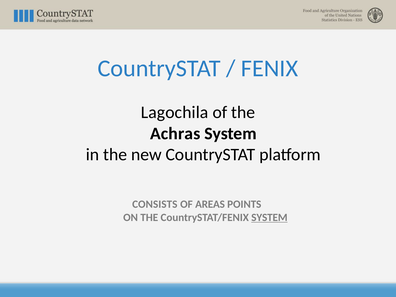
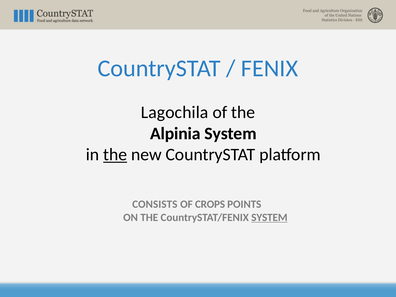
Achras: Achras -> Alpinia
the at (115, 155) underline: none -> present
AREAS: AREAS -> CROPS
